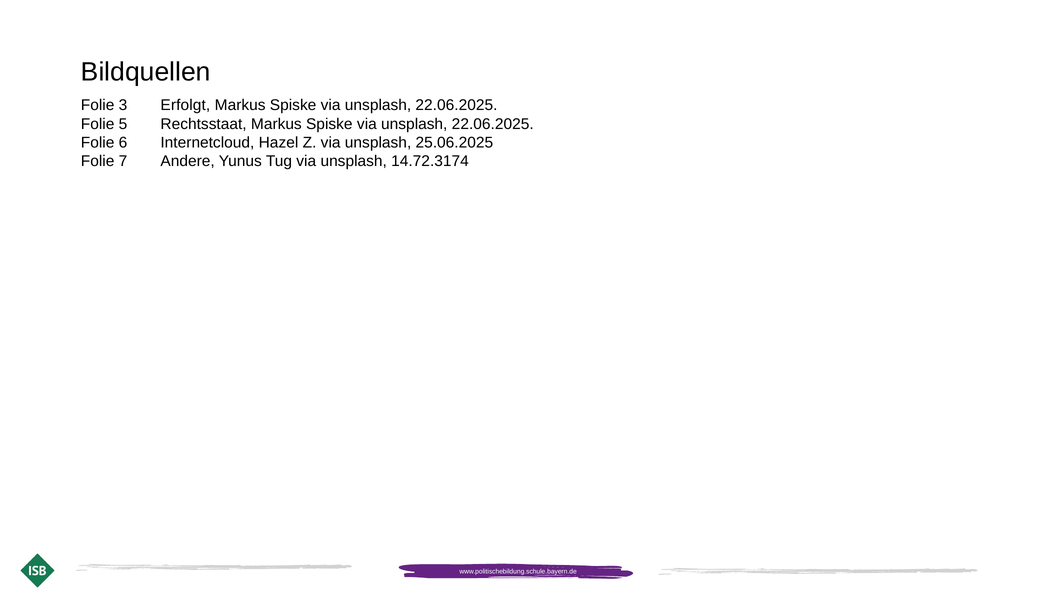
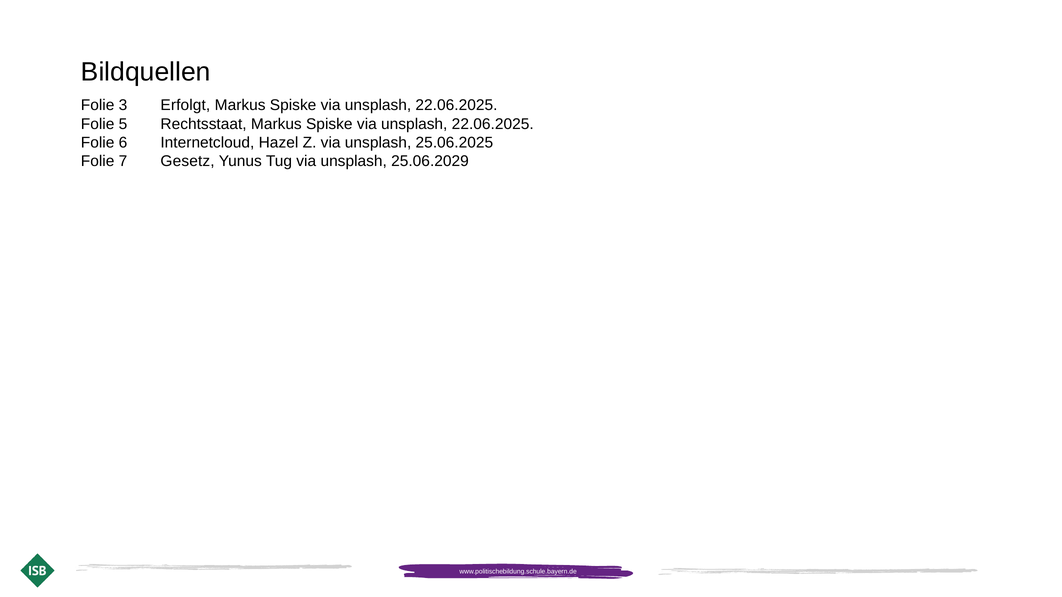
Andere: Andere -> Gesetz
14.72.3174: 14.72.3174 -> 25.06.2029
